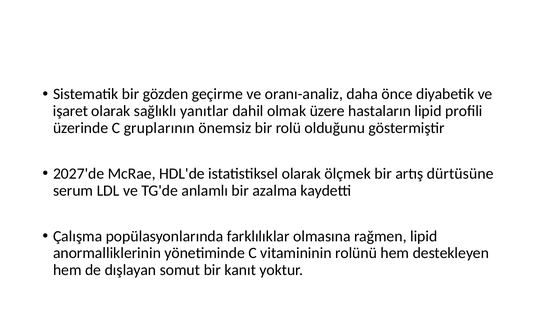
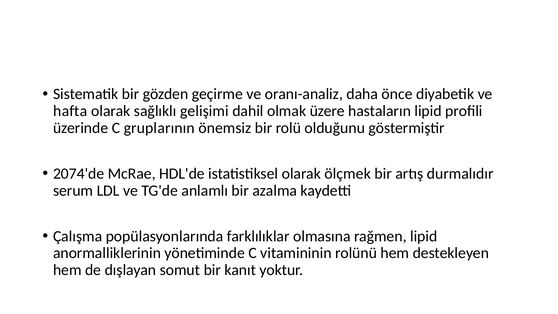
işaret: işaret -> hafta
yanıtlar: yanıtlar -> gelişimi
2027'de: 2027'de -> 2074'de
dürtüsüne: dürtüsüne -> durmalıdır
